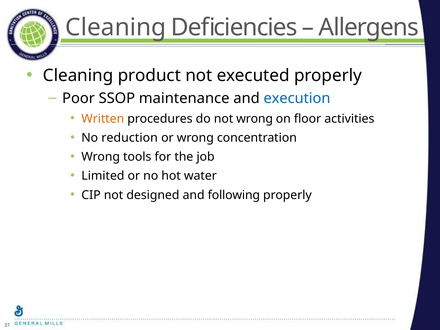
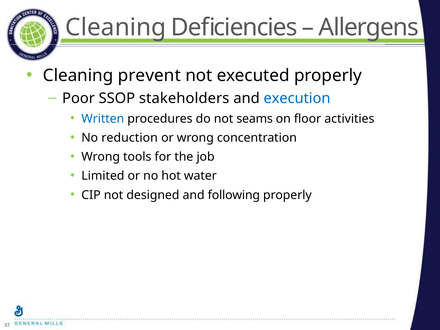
product: product -> prevent
maintenance: maintenance -> stakeholders
Written colour: orange -> blue
not wrong: wrong -> seams
